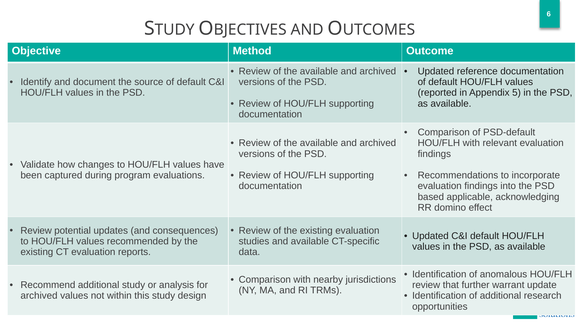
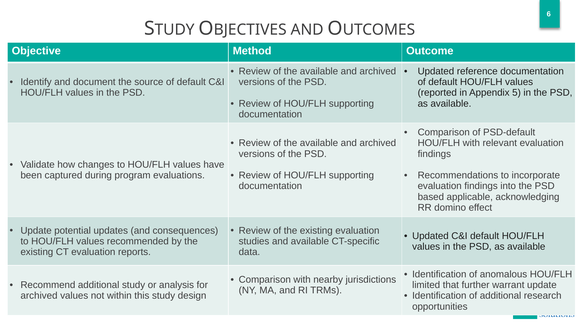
Review at (36, 231): Review -> Update
review at (426, 285): review -> limited
